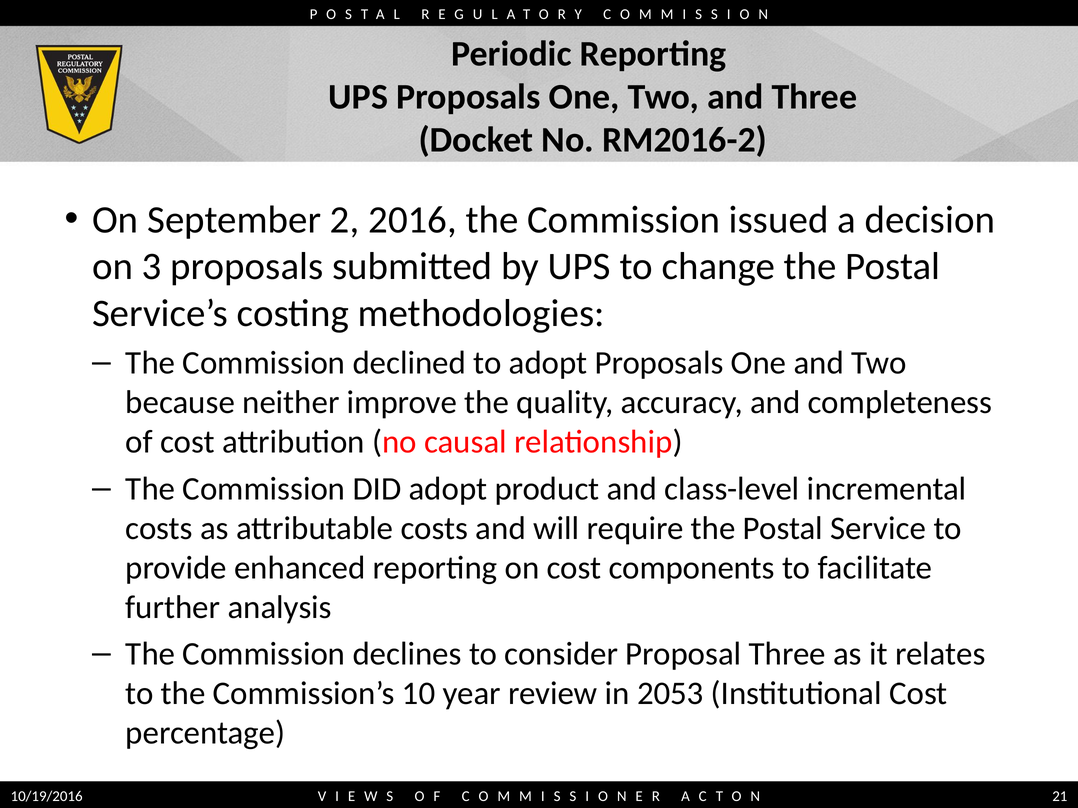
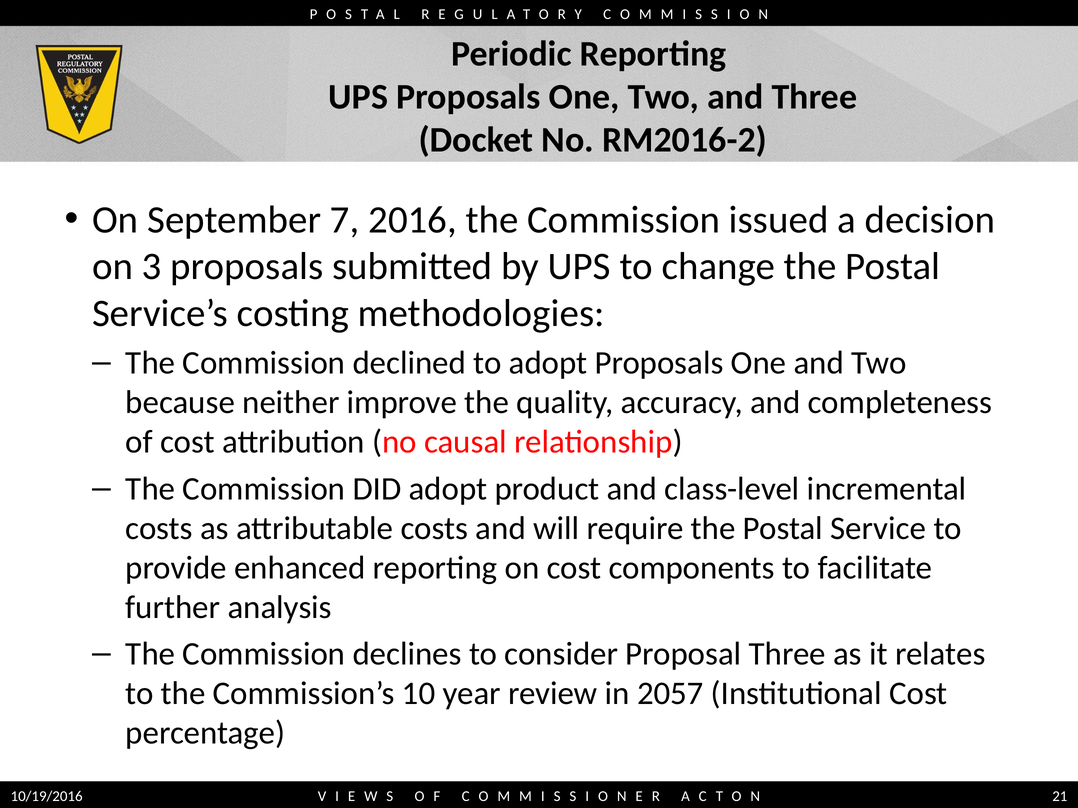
2: 2 -> 7
2053: 2053 -> 2057
